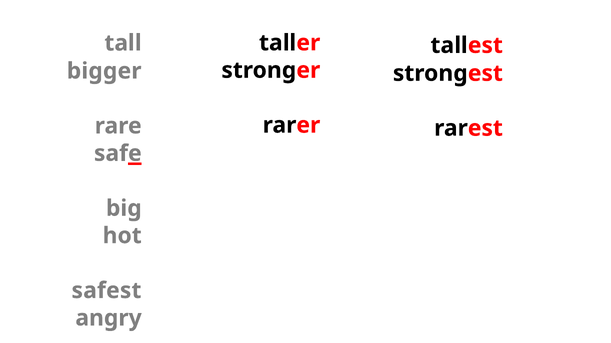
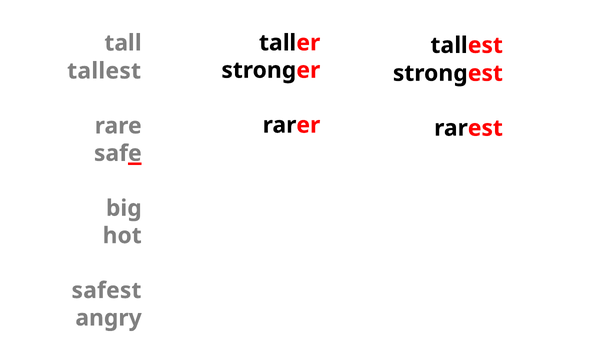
bigger at (104, 71): bigger -> tallest
